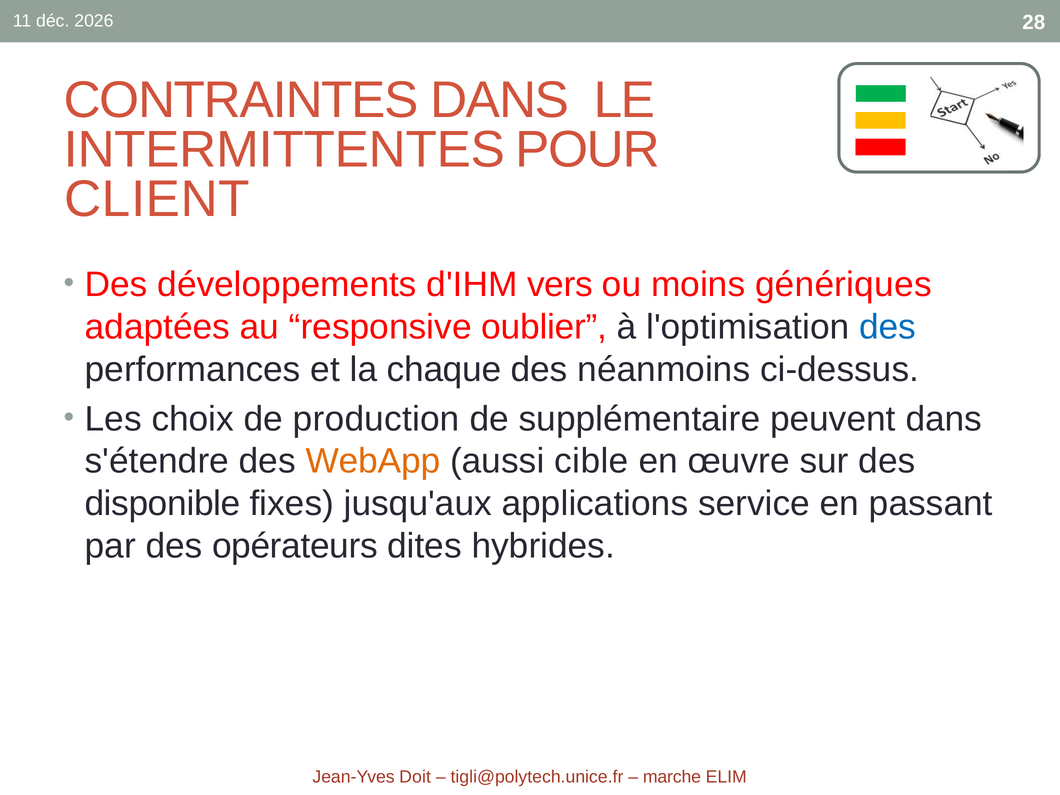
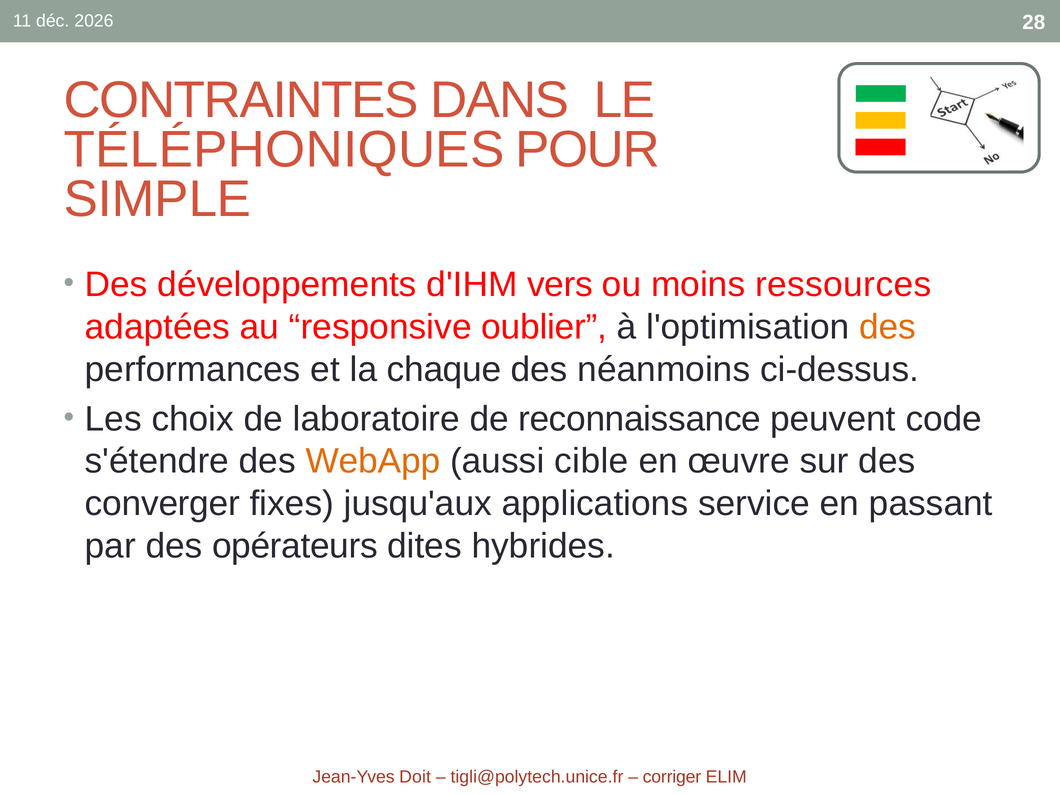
INTERMITTENTES: INTERMITTENTES -> TÉLÉPHONIQUES
CLIENT: CLIENT -> SIMPLE
génériques: génériques -> ressources
des at (888, 327) colour: blue -> orange
production: production -> laboratoire
supplémentaire: supplémentaire -> reconnaissance
peuvent dans: dans -> code
disponible: disponible -> converger
marche: marche -> corriger
